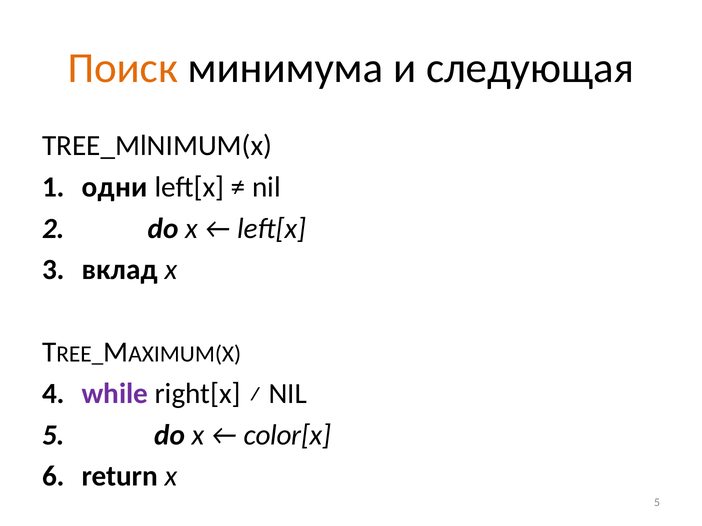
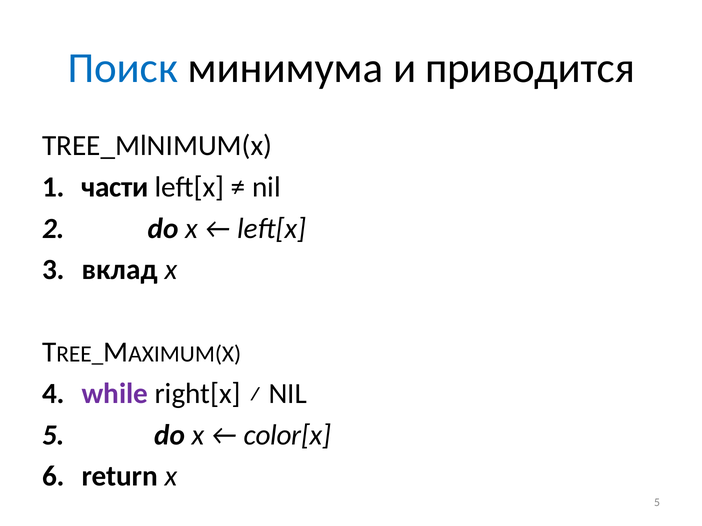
Поиск colour: orange -> blue
следующая: следующая -> приводится
одни: одни -> части
